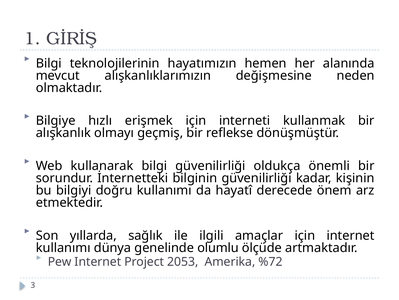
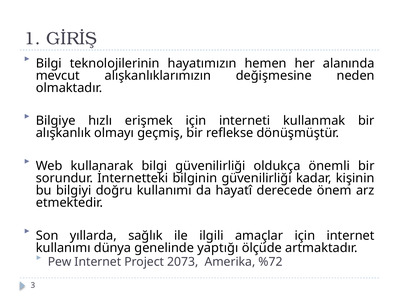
olumlu: olumlu -> yaptığı
2053: 2053 -> 2073
